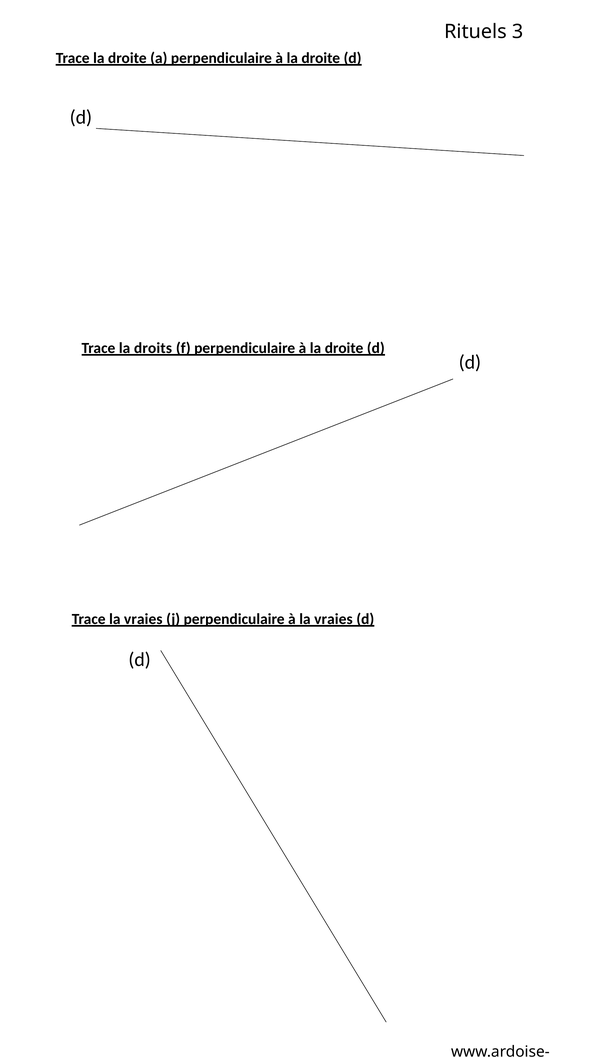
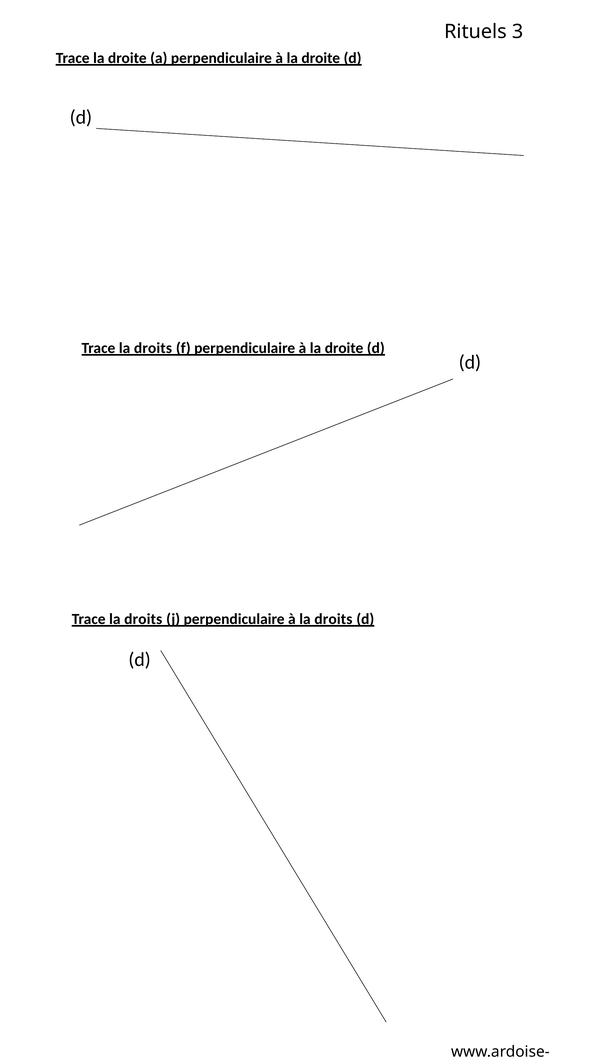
vraies at (143, 619): vraies -> droits
à la vraies: vraies -> droits
